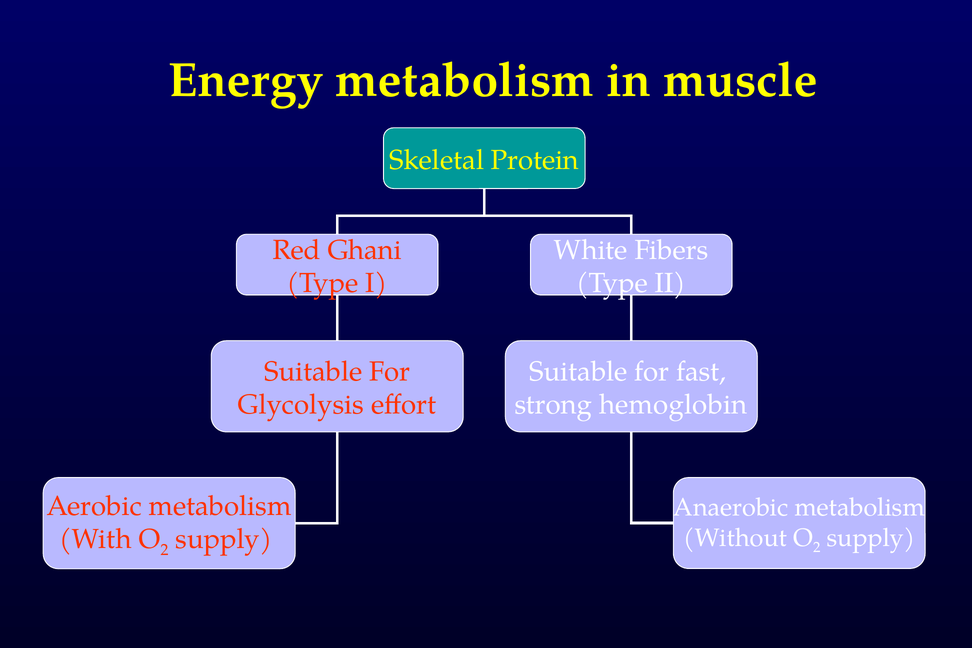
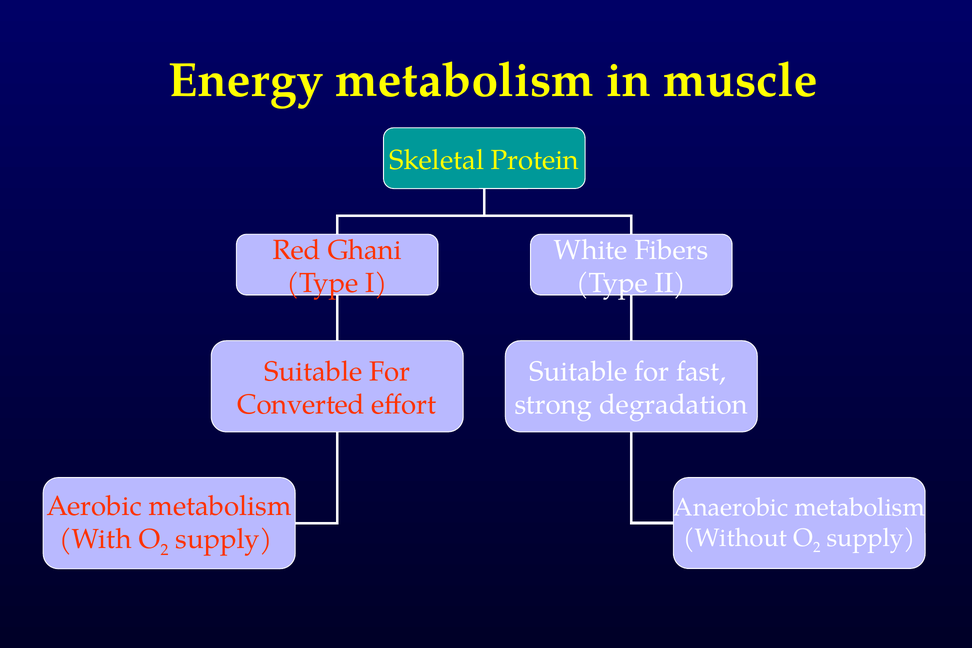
Glycolysis: Glycolysis -> Converted
hemoglobin: hemoglobin -> degradation
